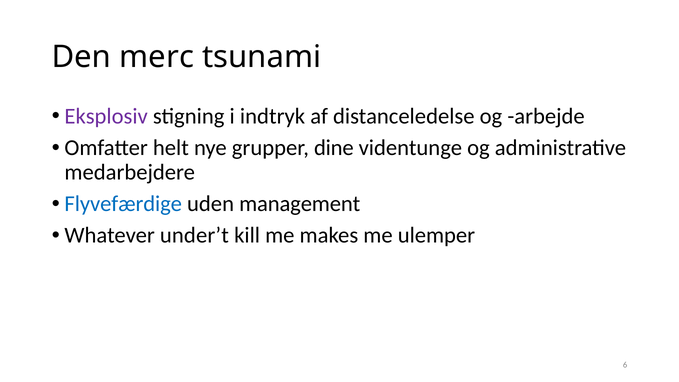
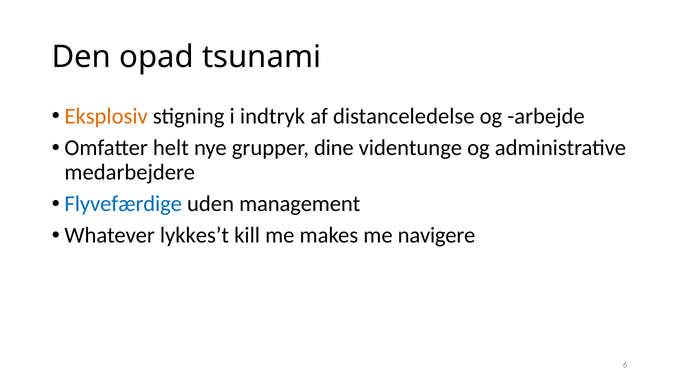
merc: merc -> opad
Eksplosiv colour: purple -> orange
under’t: under’t -> lykkes’t
ulemper: ulemper -> navigere
